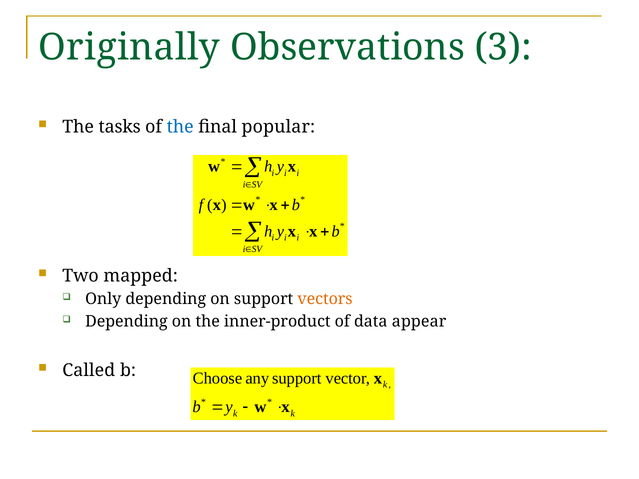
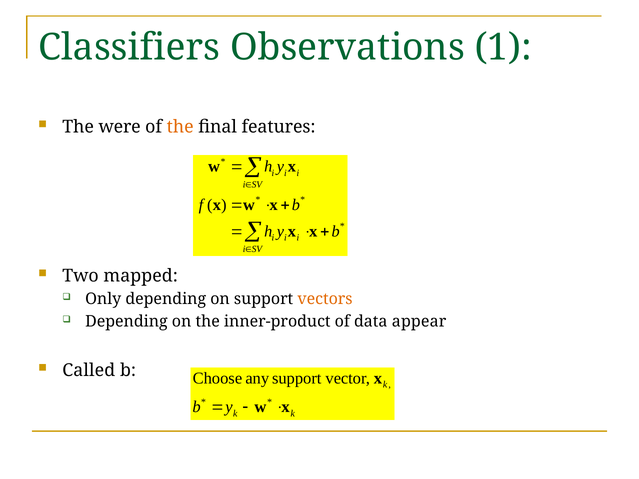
Originally: Originally -> Classifiers
3: 3 -> 1
tasks: tasks -> were
the at (180, 127) colour: blue -> orange
popular: popular -> features
